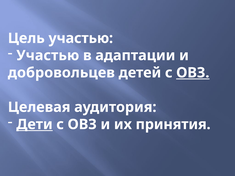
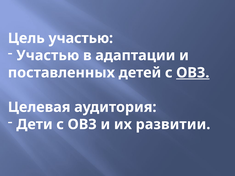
добровольцев: добровольцев -> поставленных
Дети underline: present -> none
принятия: принятия -> развитии
